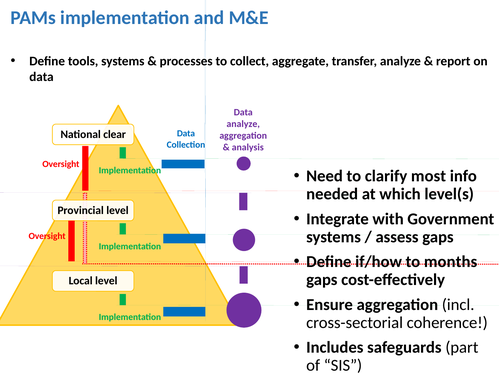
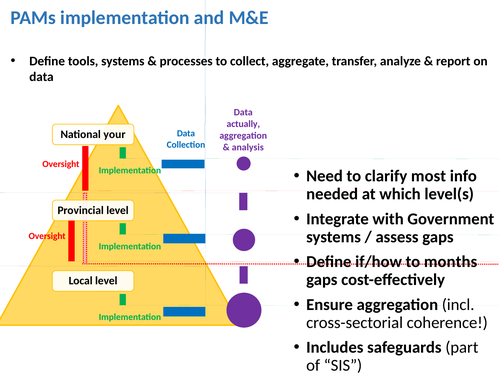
analyze at (243, 124): analyze -> actually
clear: clear -> your
